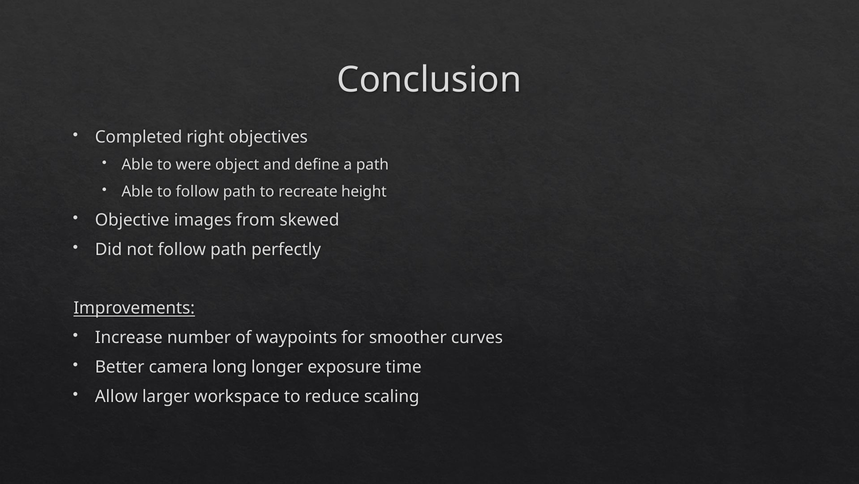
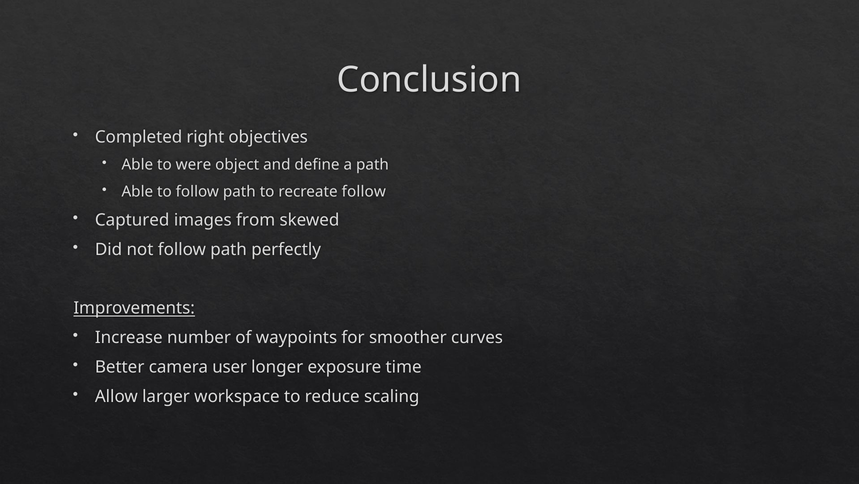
recreate height: height -> follow
Objective: Objective -> Captured
long: long -> user
